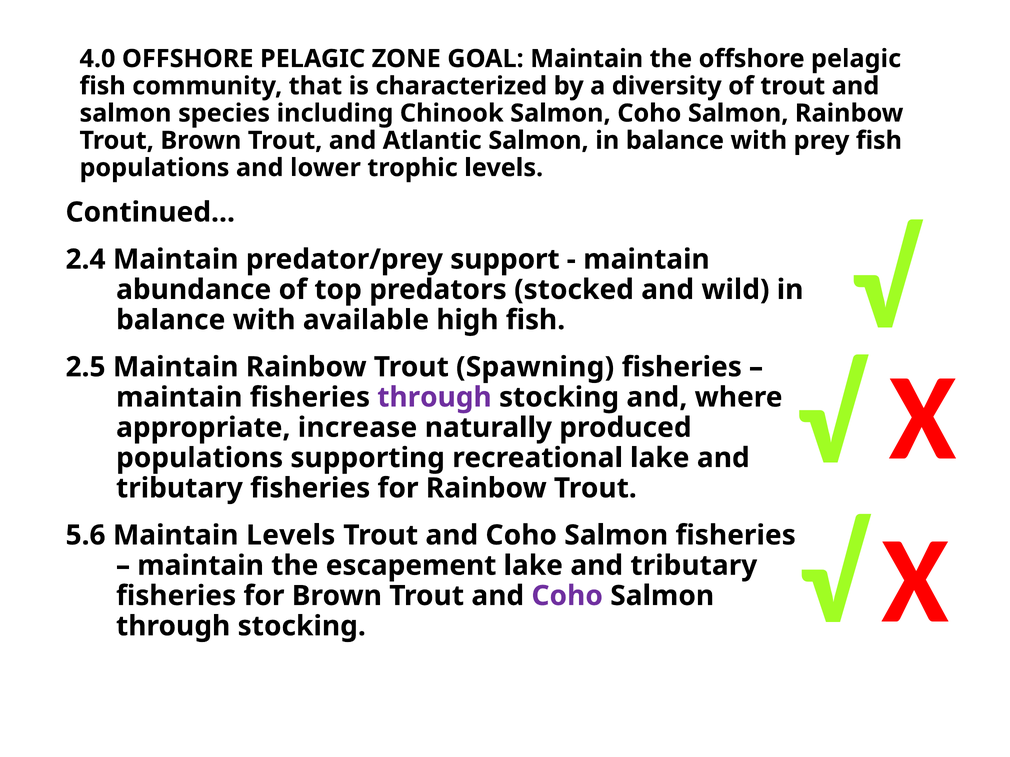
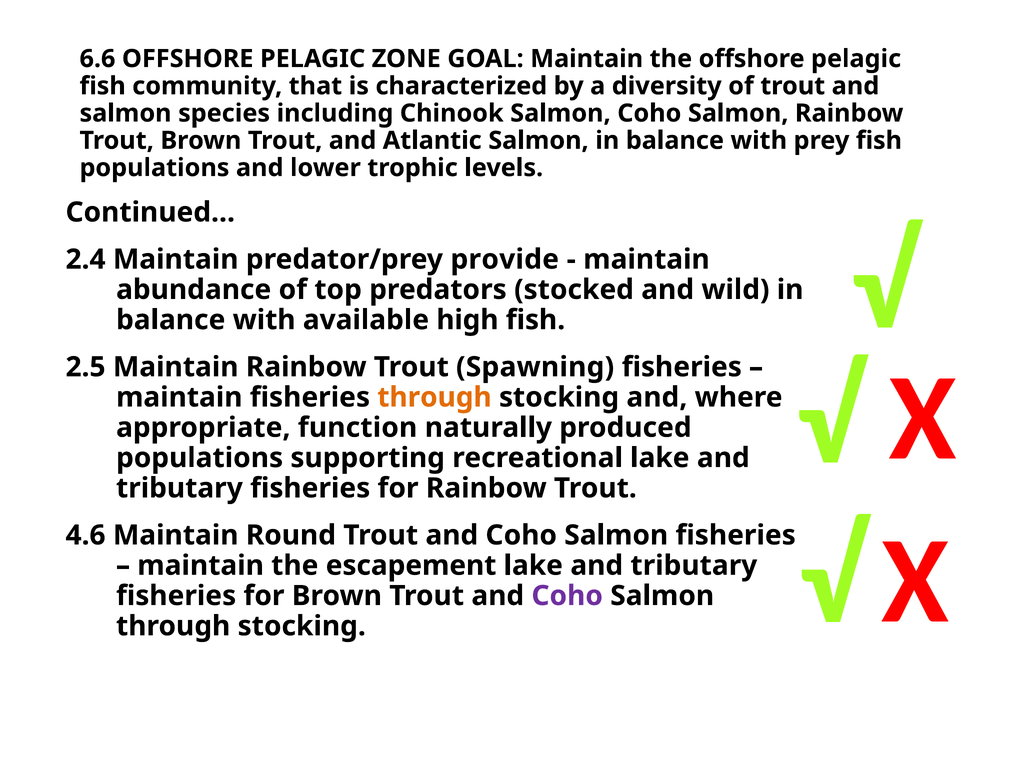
4.0: 4.0 -> 6.6
support: support -> provide
through at (435, 398) colour: purple -> orange
increase: increase -> function
5.6: 5.6 -> 4.6
Maintain Levels: Levels -> Round
